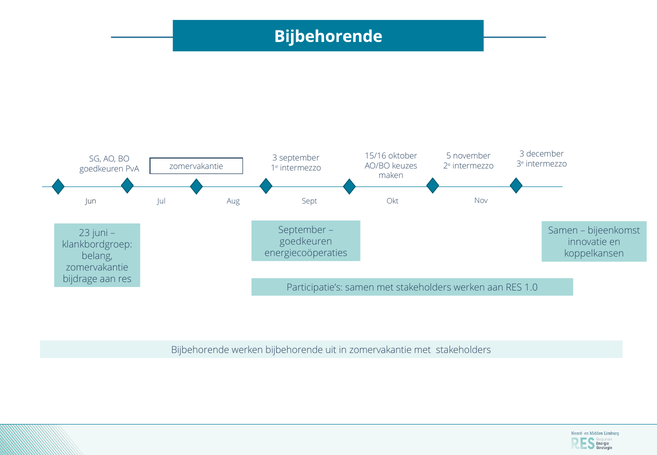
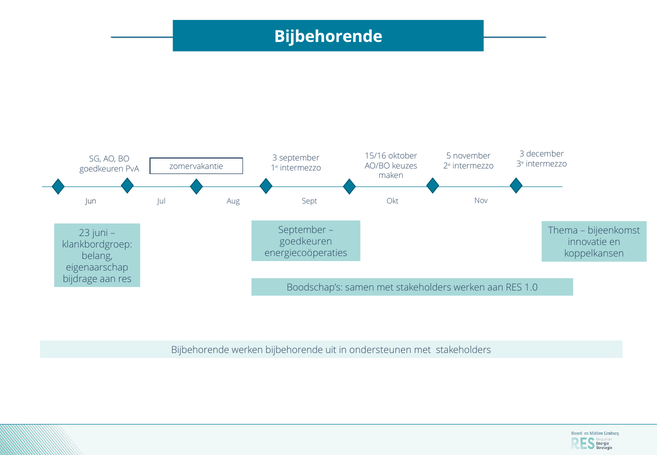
Samen at (563, 231): Samen -> Thema
zomervakantie at (97, 267): zomervakantie -> eigenaarschap
Participatie’s: Participatie’s -> Boodschap’s
in zomervakantie: zomervakantie -> ondersteunen
